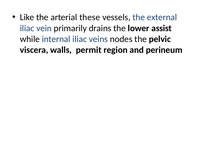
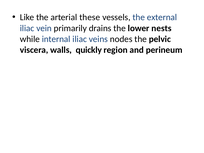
assist: assist -> nests
permit: permit -> quickly
